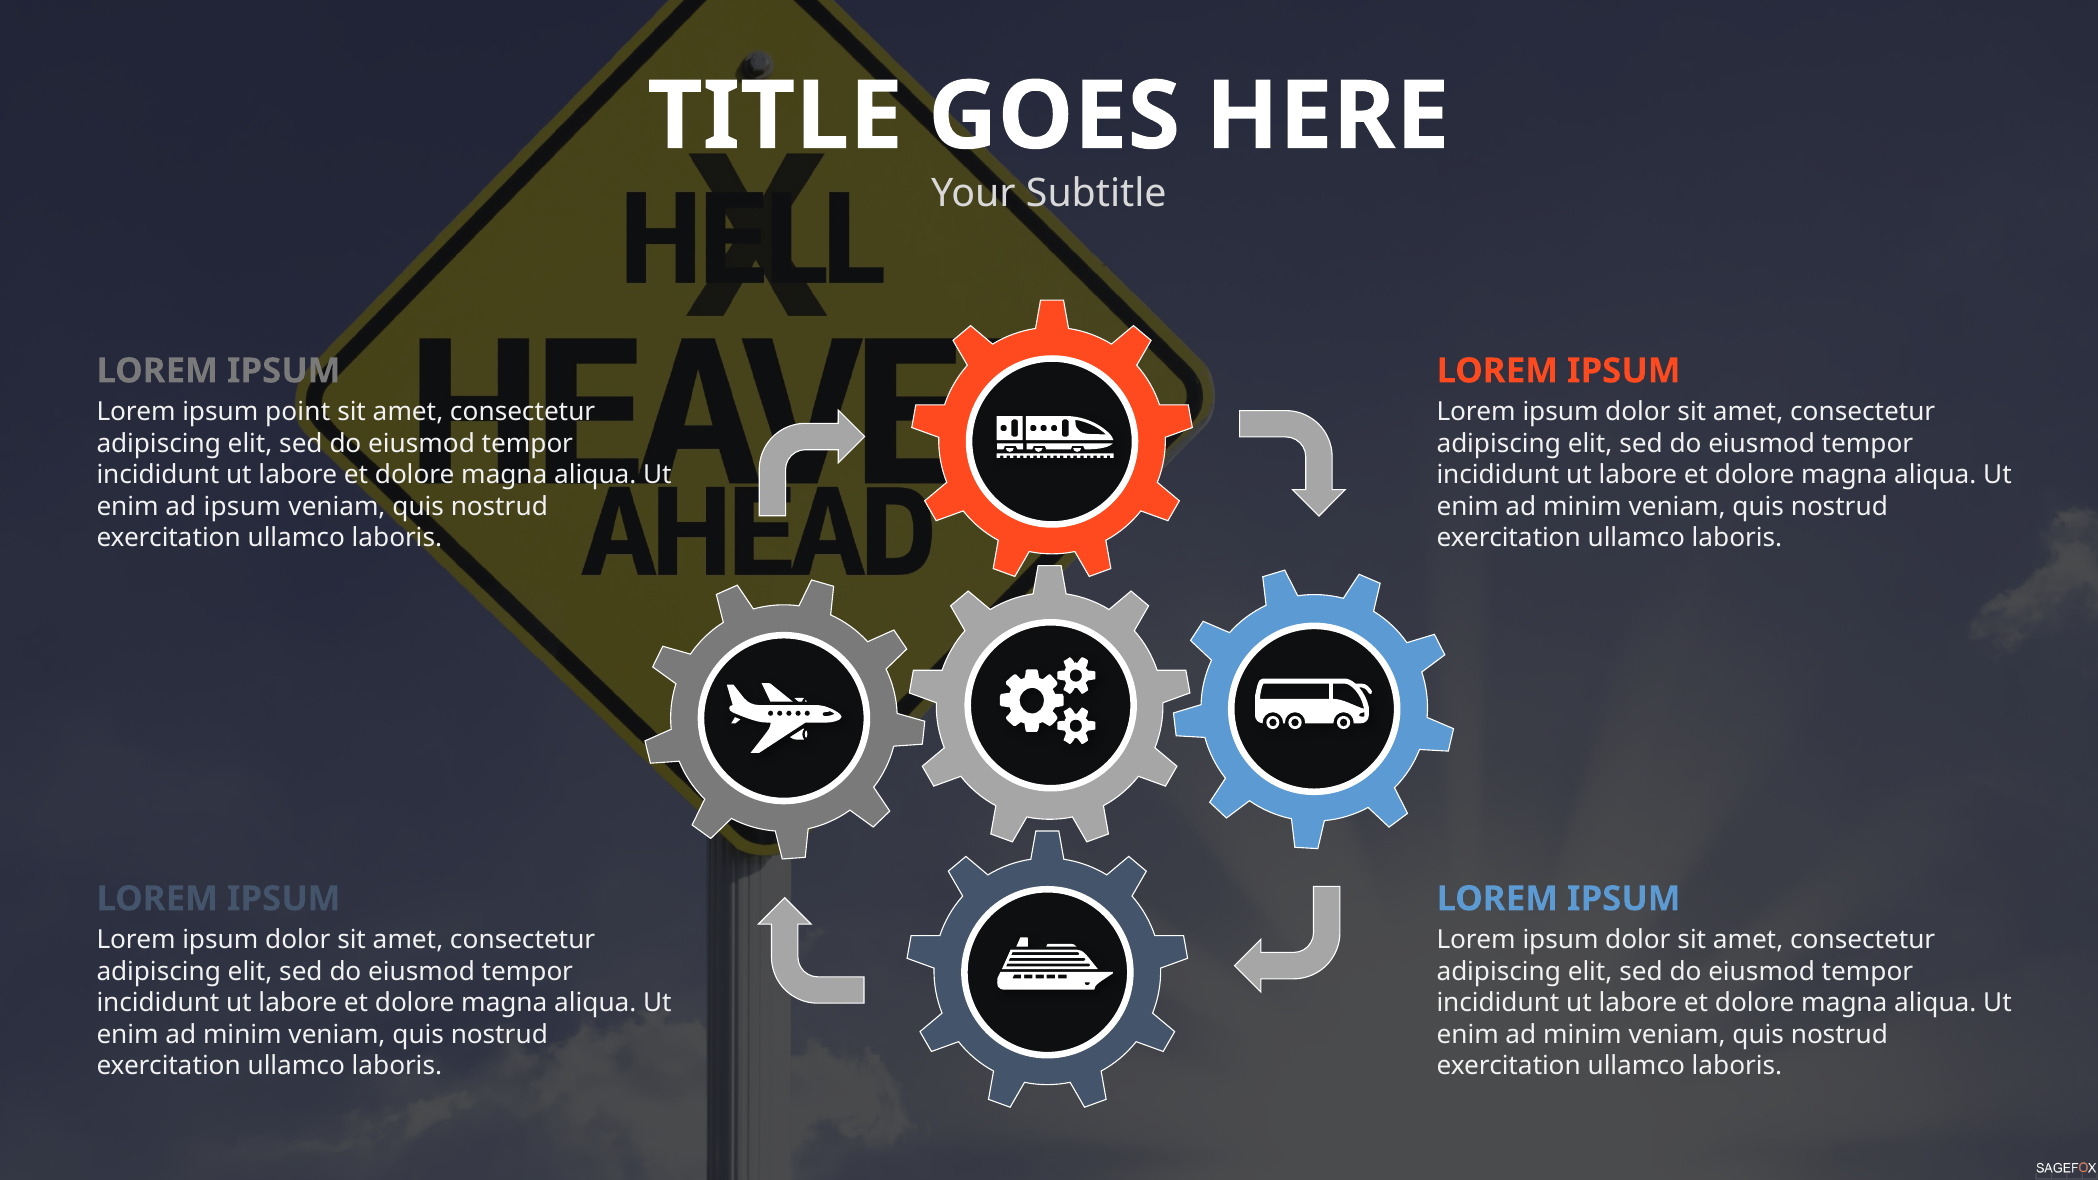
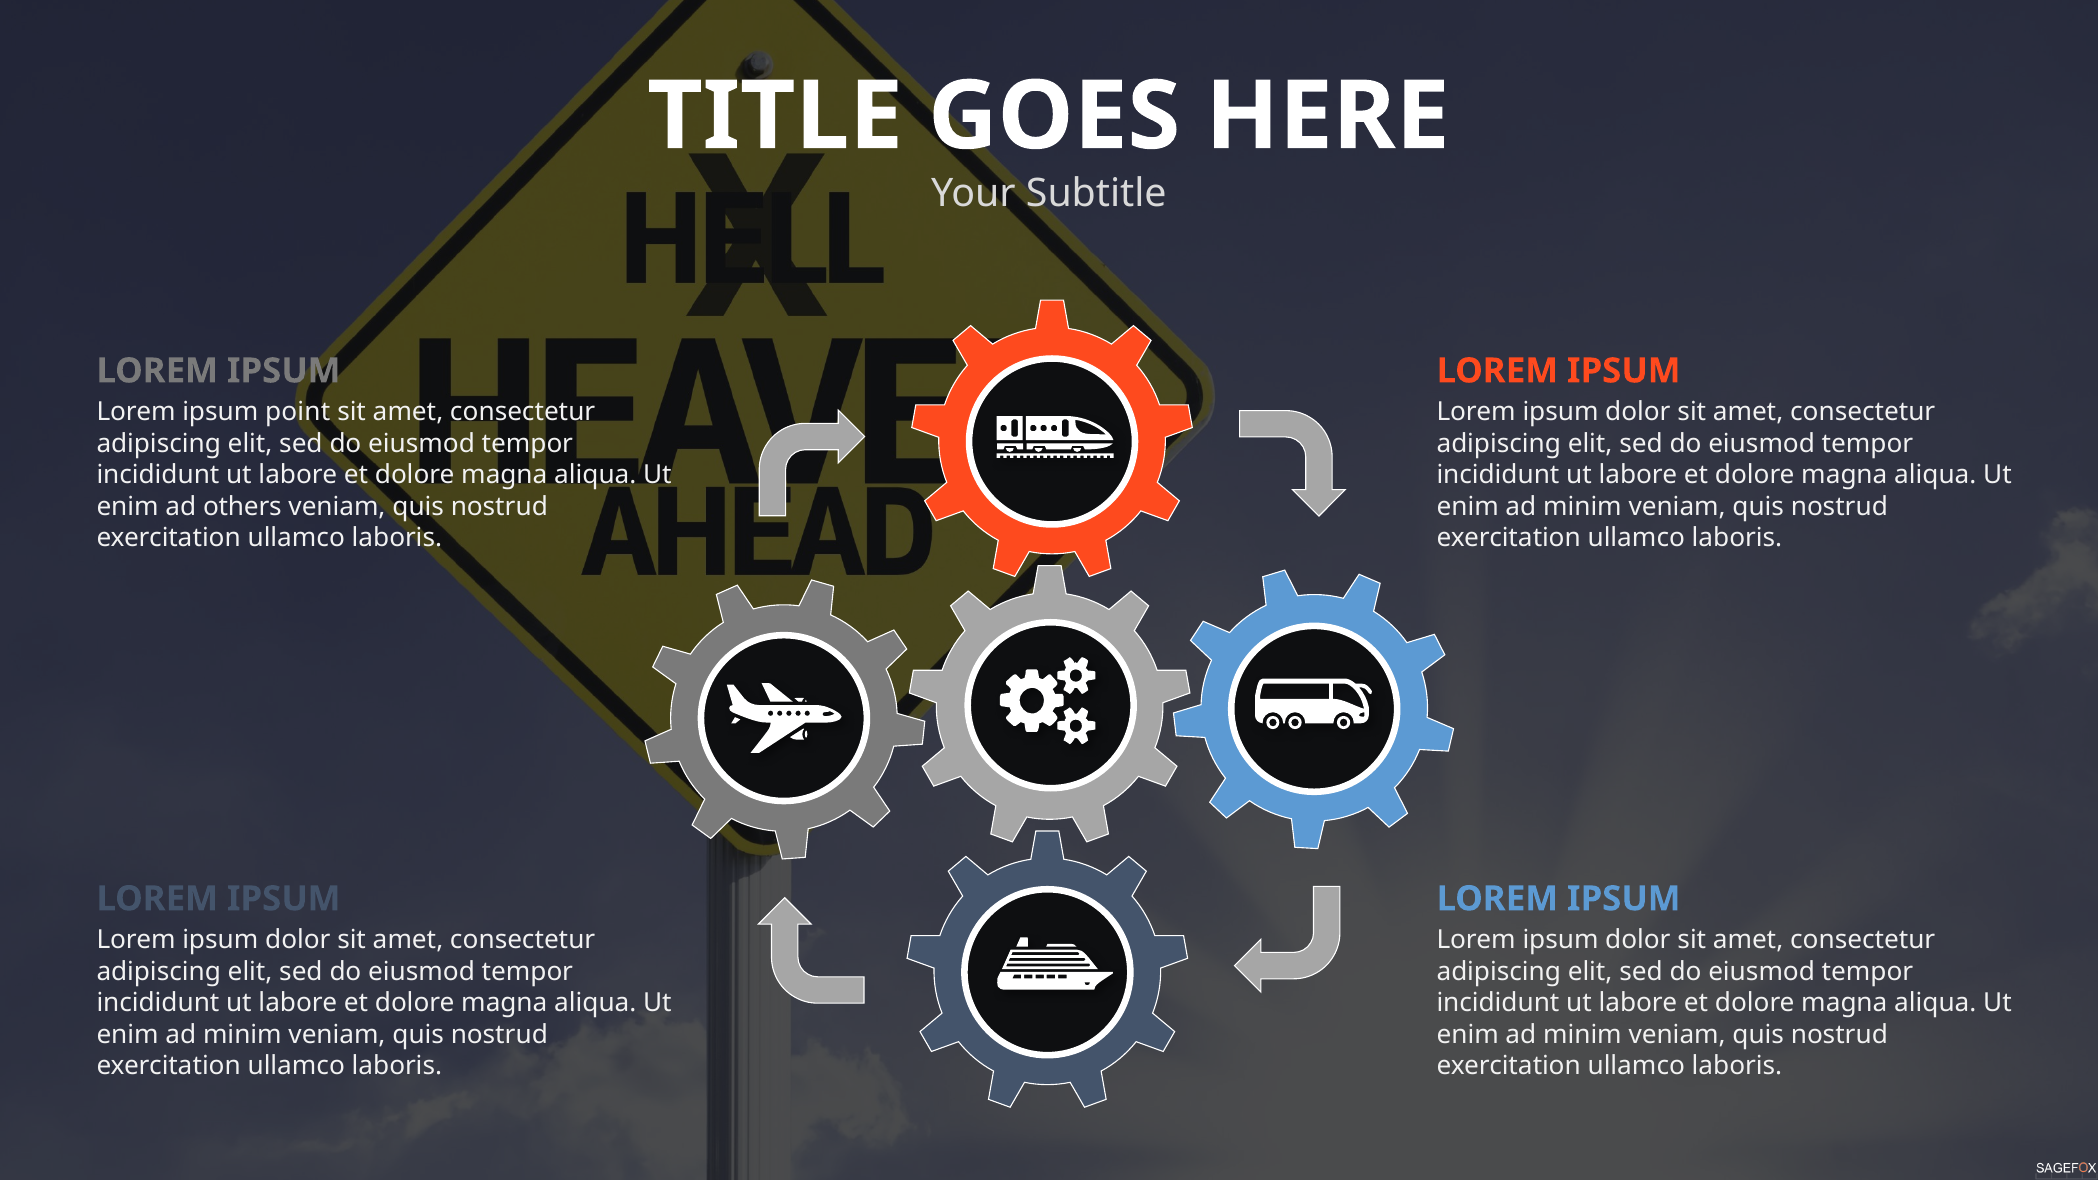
ad ipsum: ipsum -> others
